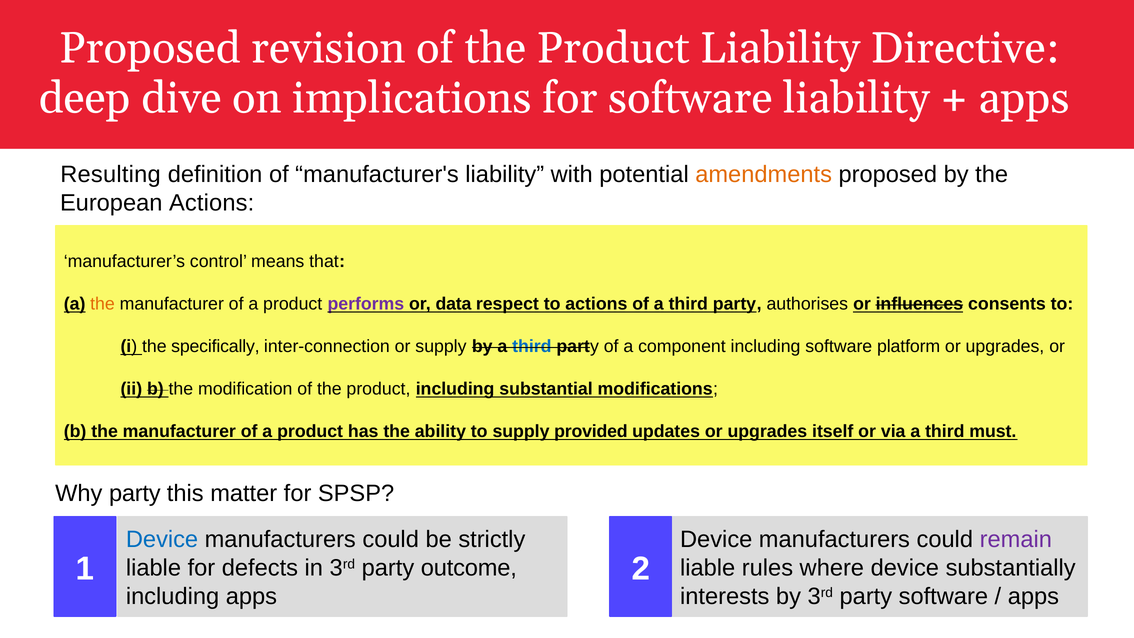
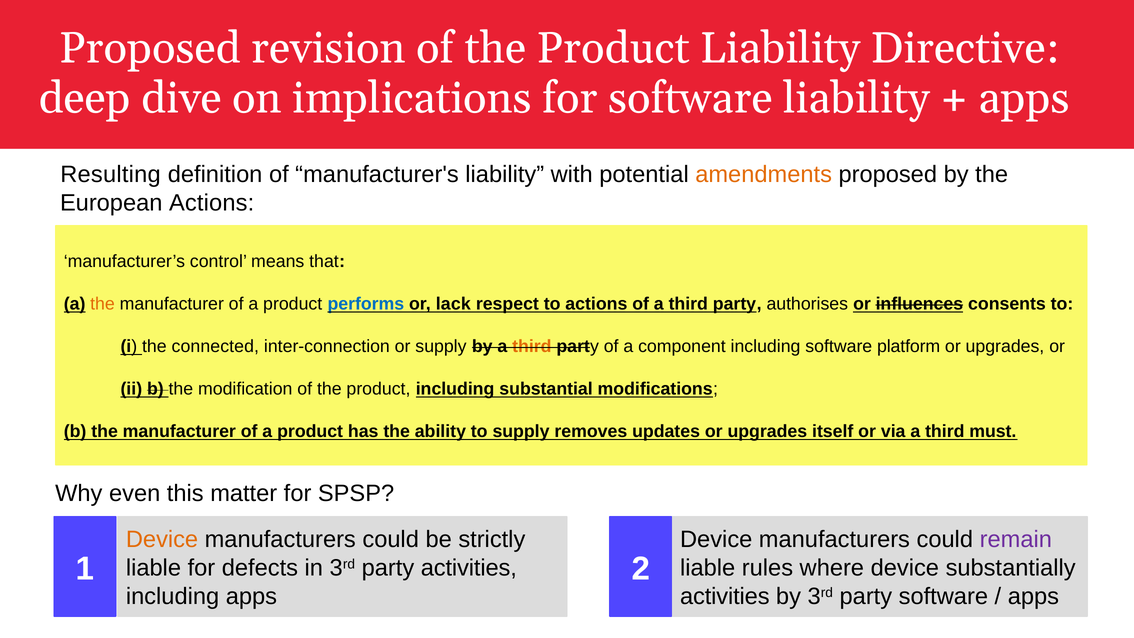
performs colour: purple -> blue
data: data -> lack
specifically: specifically -> connected
third at (532, 346) colour: blue -> orange
provided: provided -> removes
Why party: party -> even
Device at (162, 540) colour: blue -> orange
party outcome: outcome -> activities
interests at (725, 596): interests -> activities
